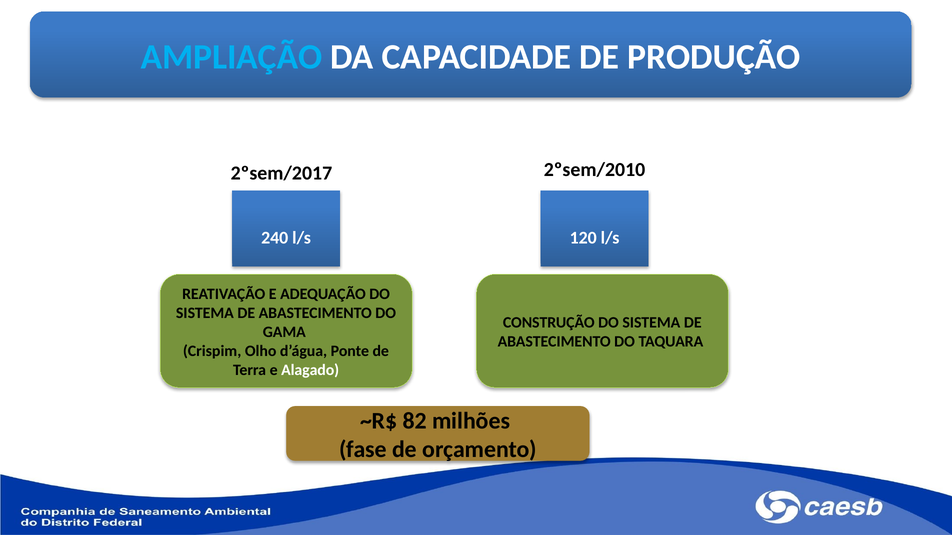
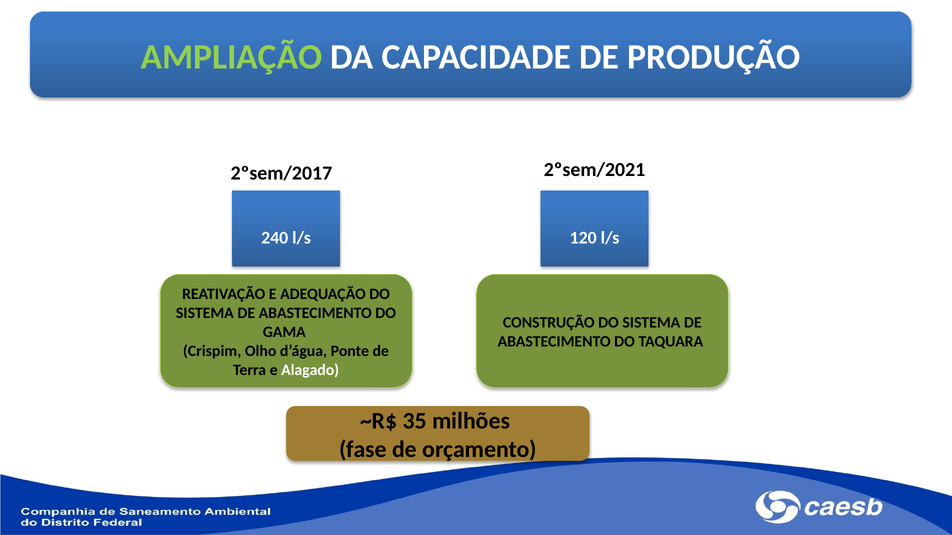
AMPLIAÇÃO colour: light blue -> light green
2ºsem/2010: 2ºsem/2010 -> 2ºsem/2021
82: 82 -> 35
